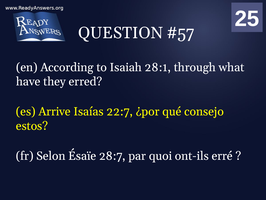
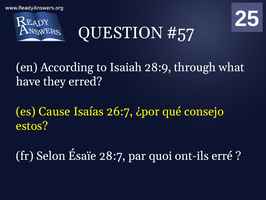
28:1: 28:1 -> 28:9
Arrive: Arrive -> Cause
22:7: 22:7 -> 26:7
